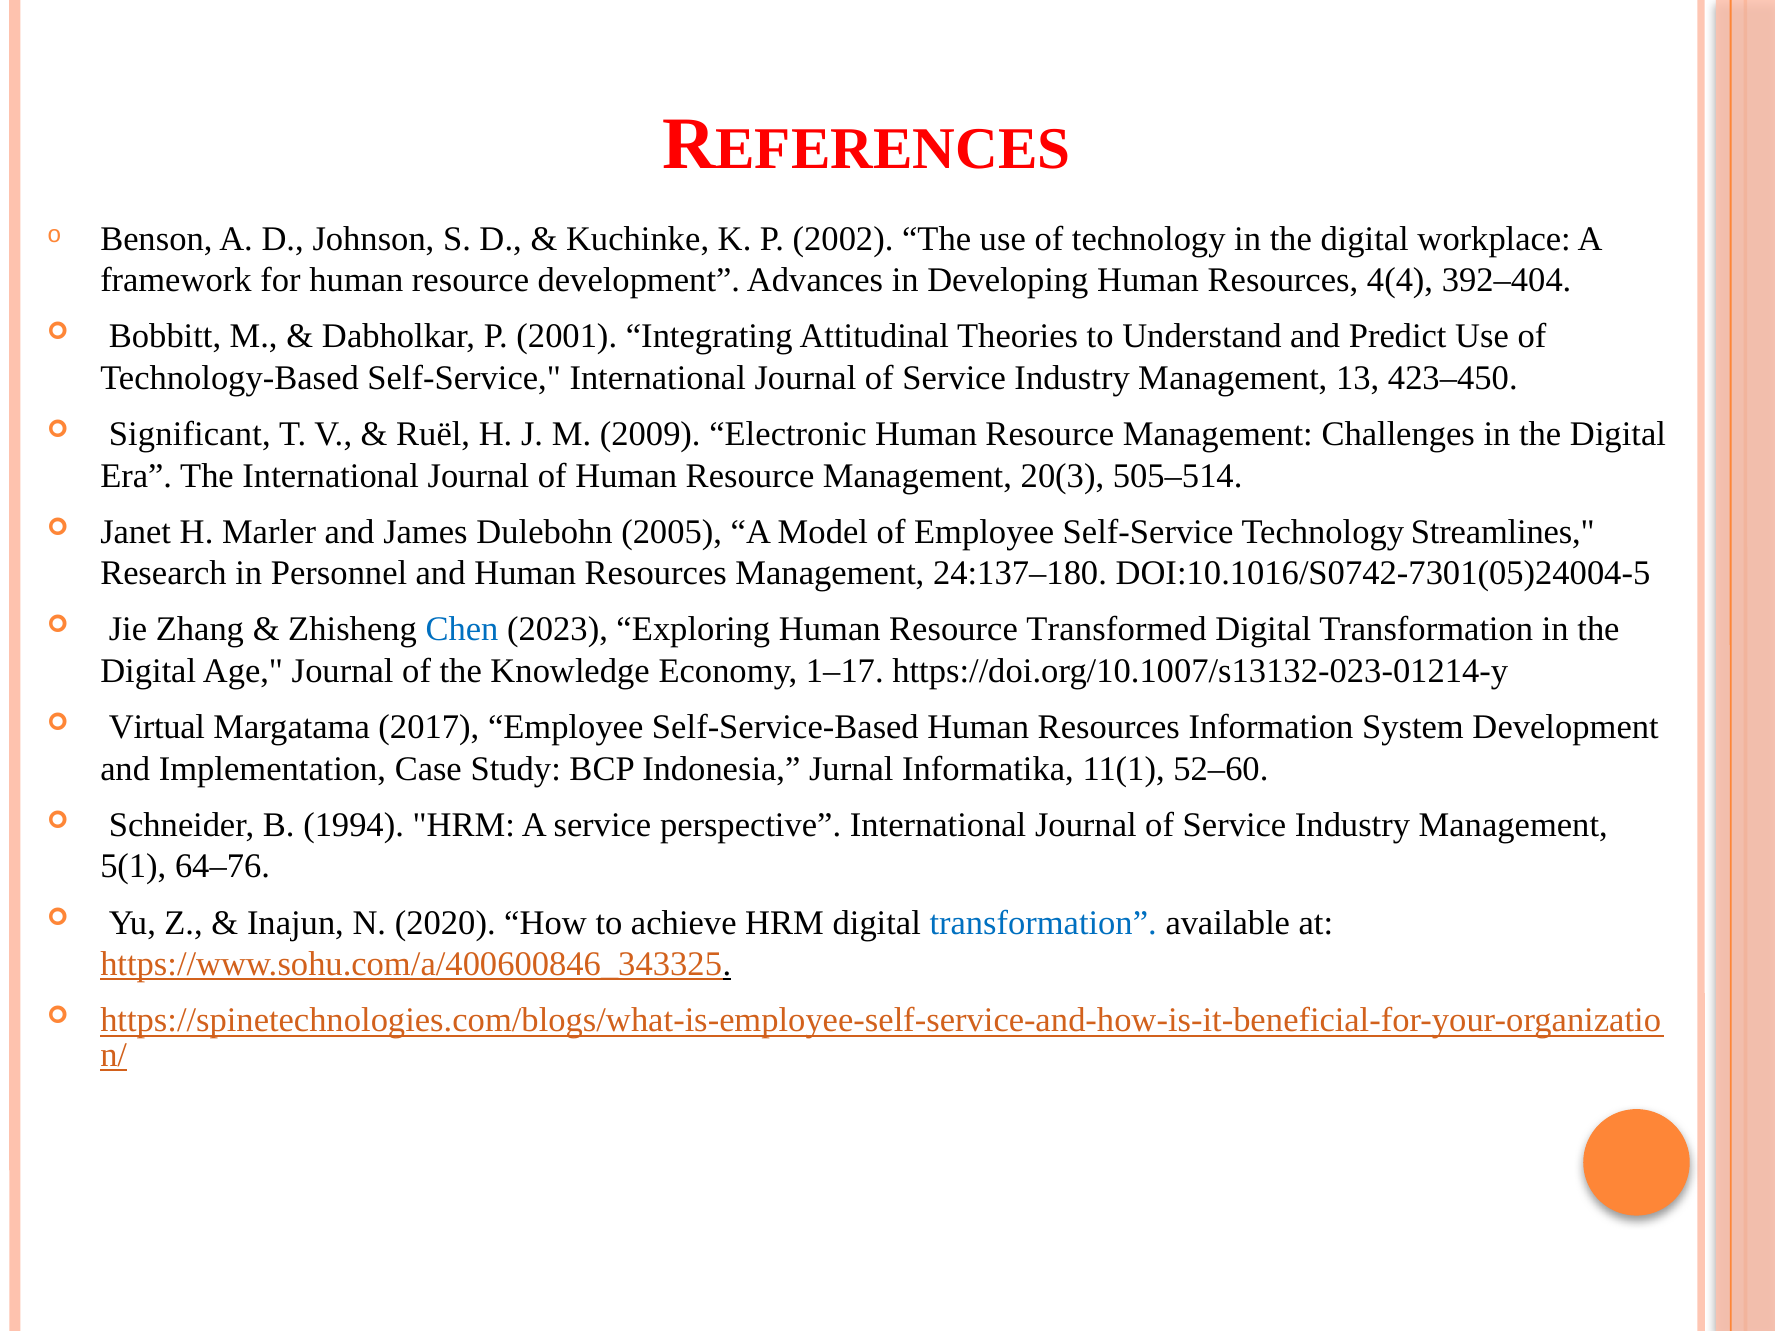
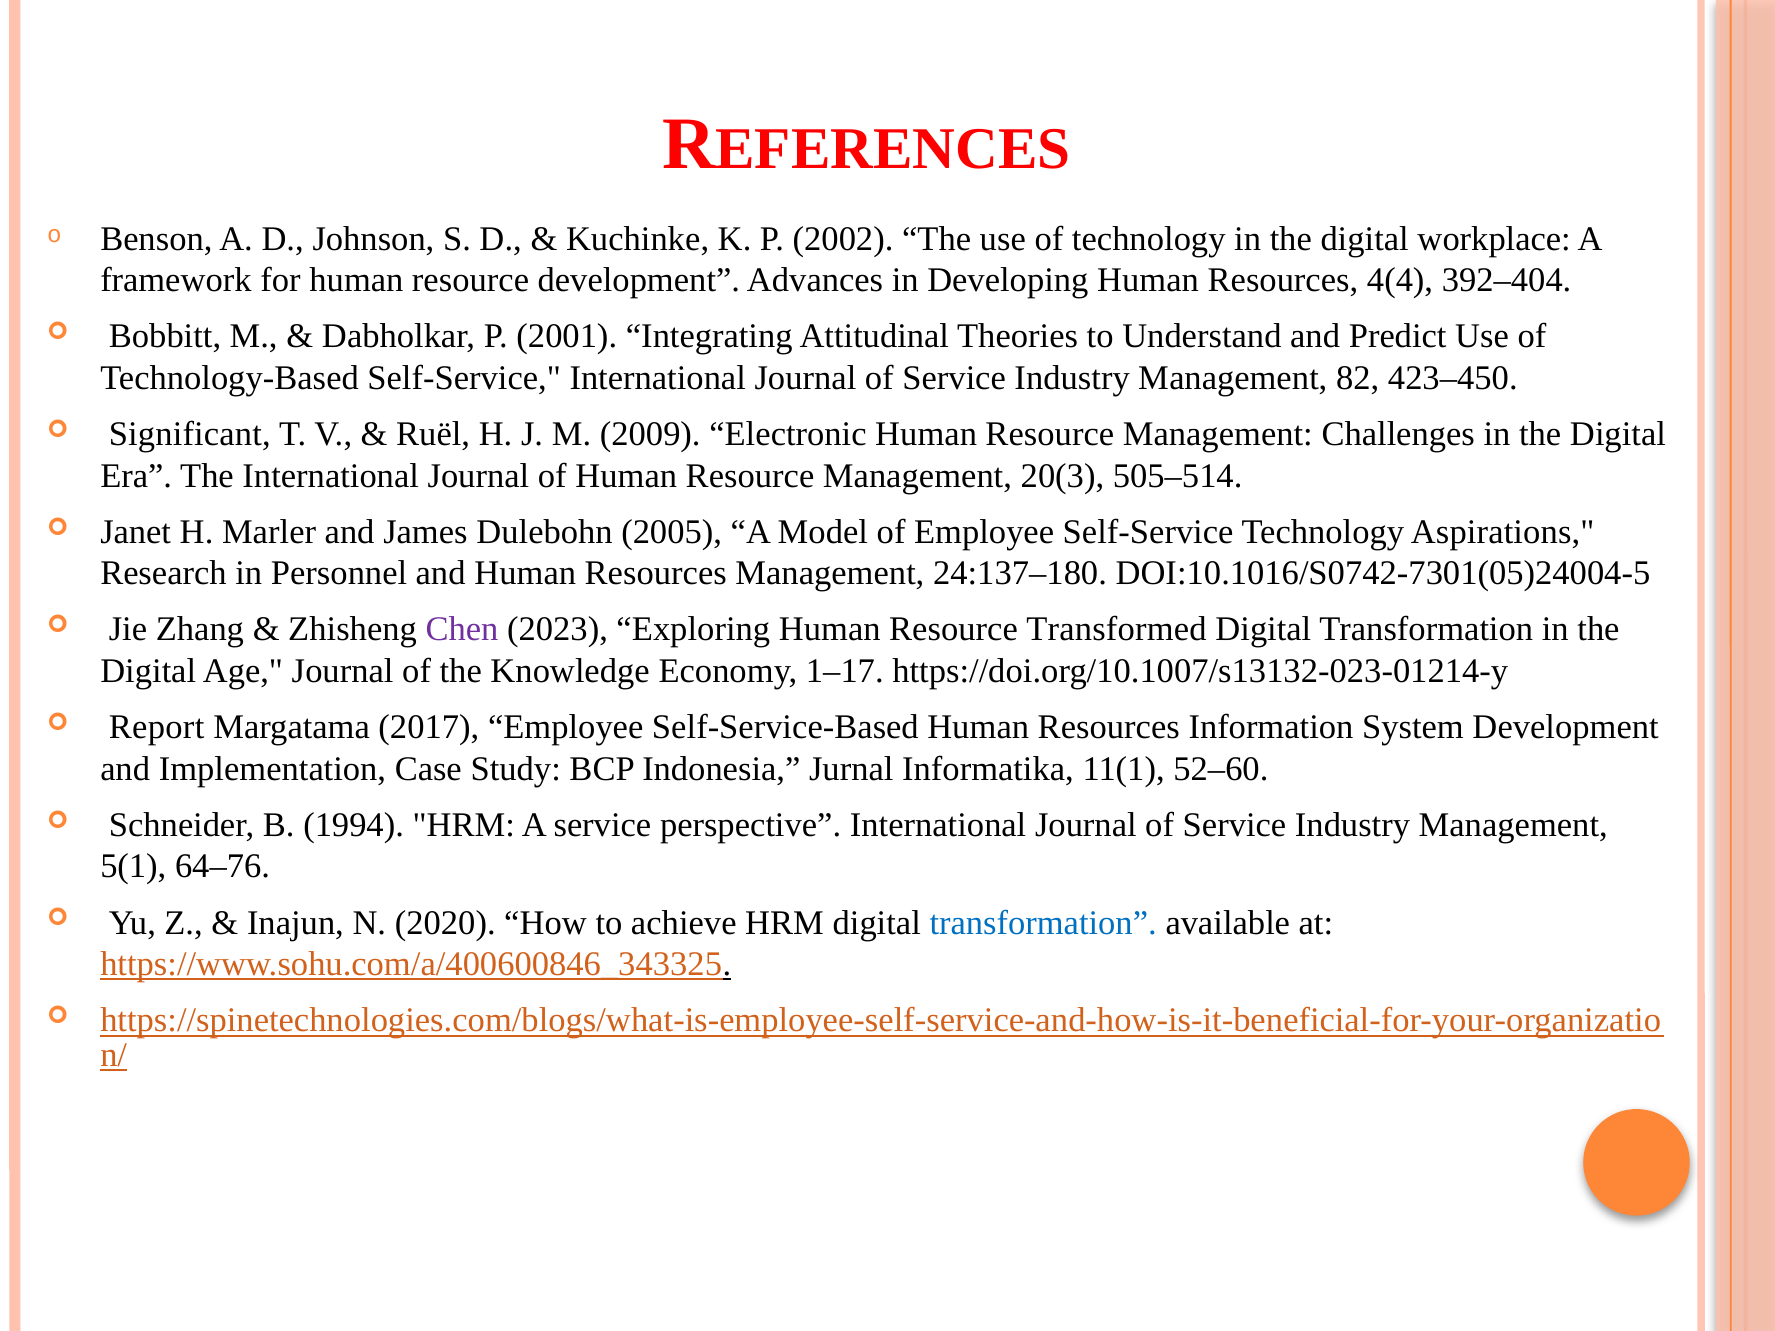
13: 13 -> 82
Streamlines: Streamlines -> Aspirations
Chen colour: blue -> purple
Virtual: Virtual -> Report
